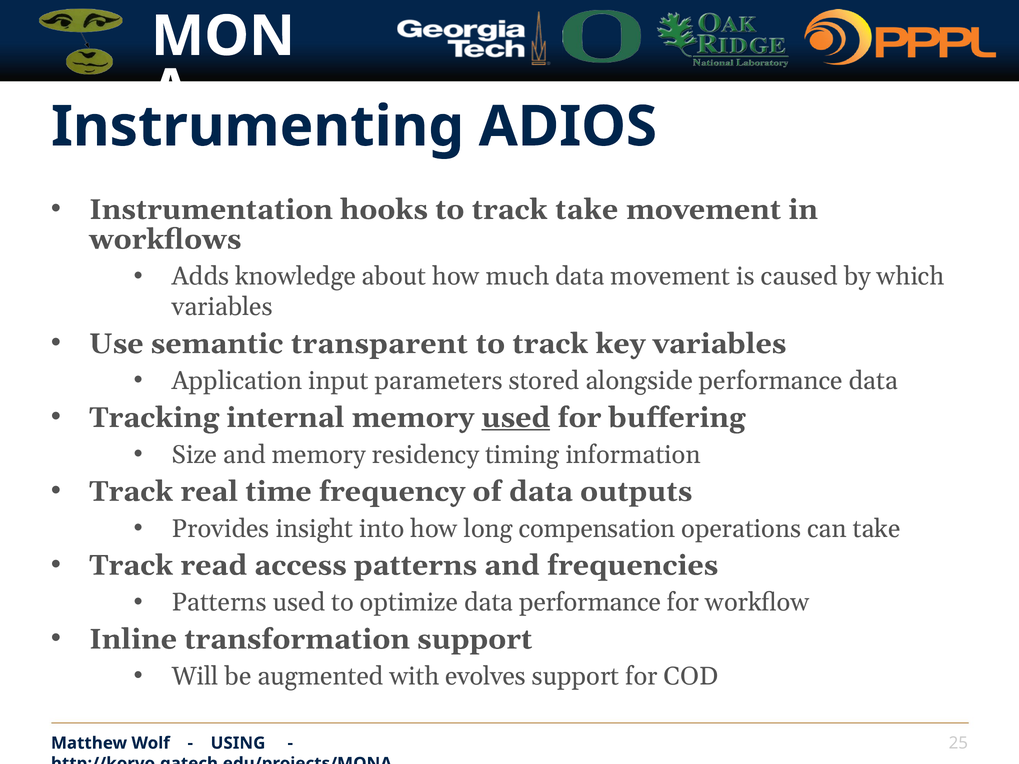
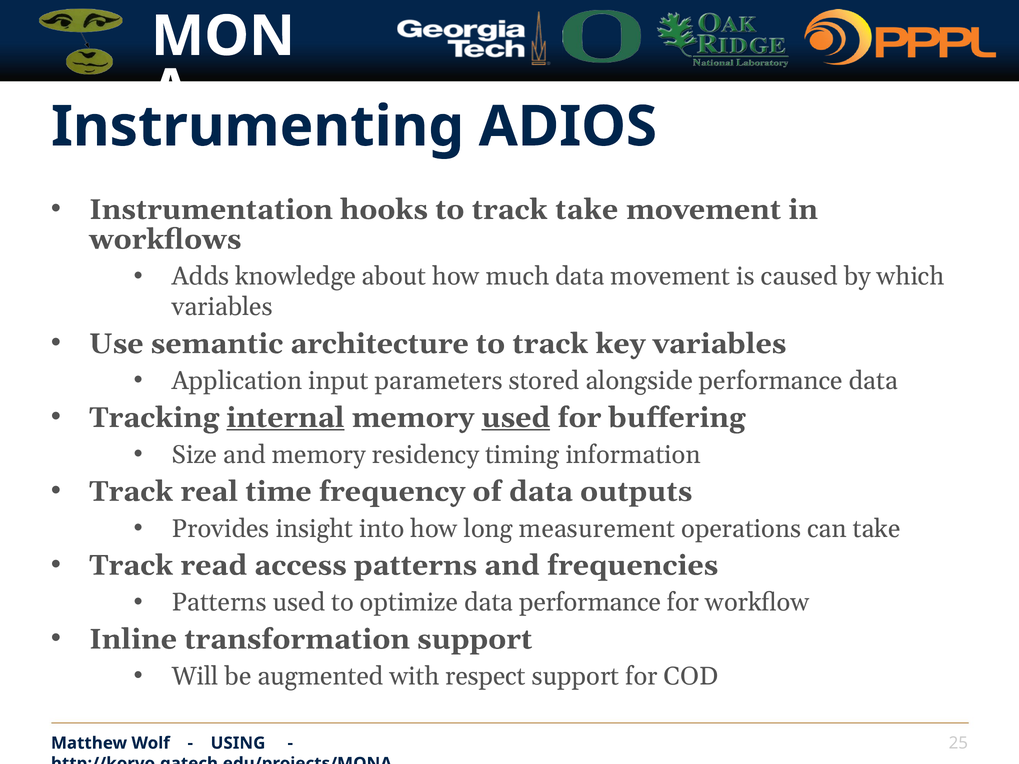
transparent: transparent -> architecture
internal underline: none -> present
compensation: compensation -> measurement
evolves: evolves -> respect
